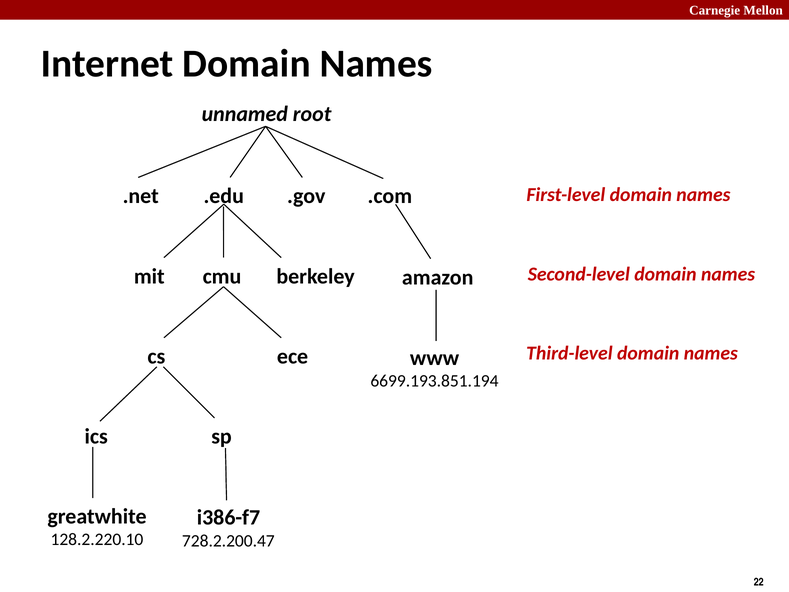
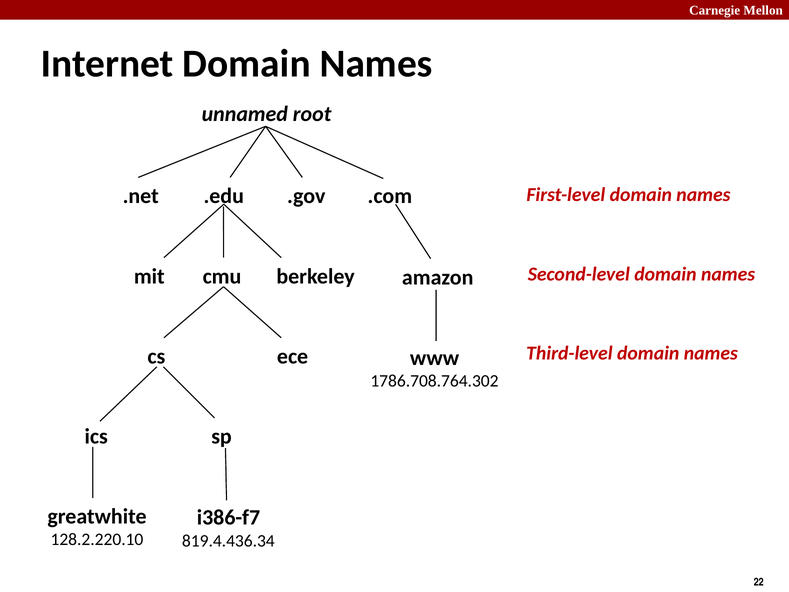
6699.193.851.194: 6699.193.851.194 -> 1786.708.764.302
728.2.200.47: 728.2.200.47 -> 819.4.436.34
